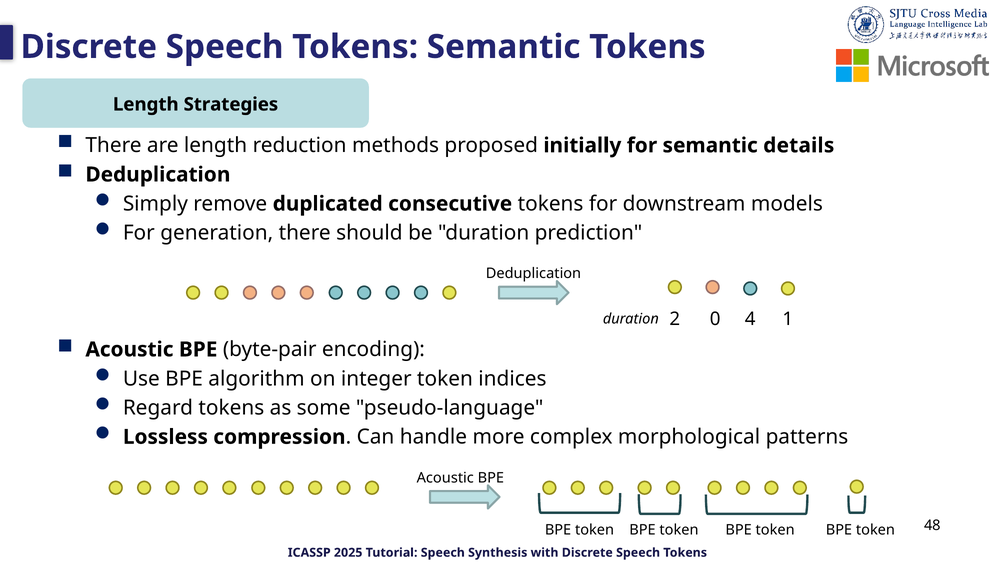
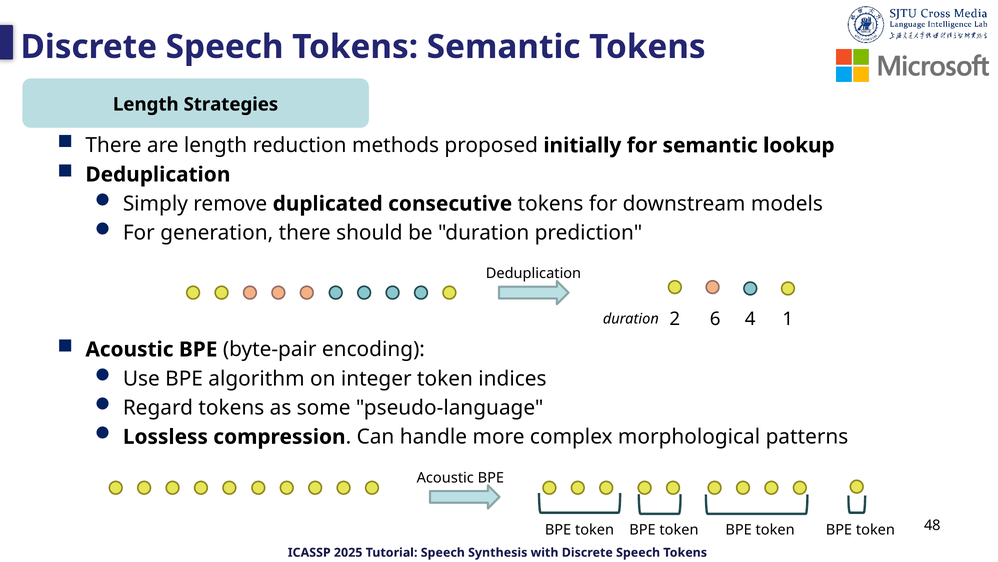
details: details -> lookup
0: 0 -> 6
